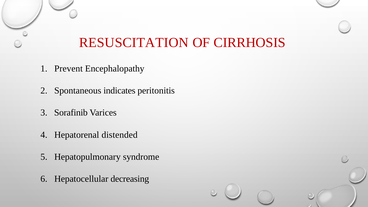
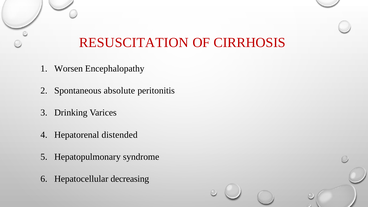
Prevent: Prevent -> Worsen
indicates: indicates -> absolute
Sorafinib: Sorafinib -> Drinking
